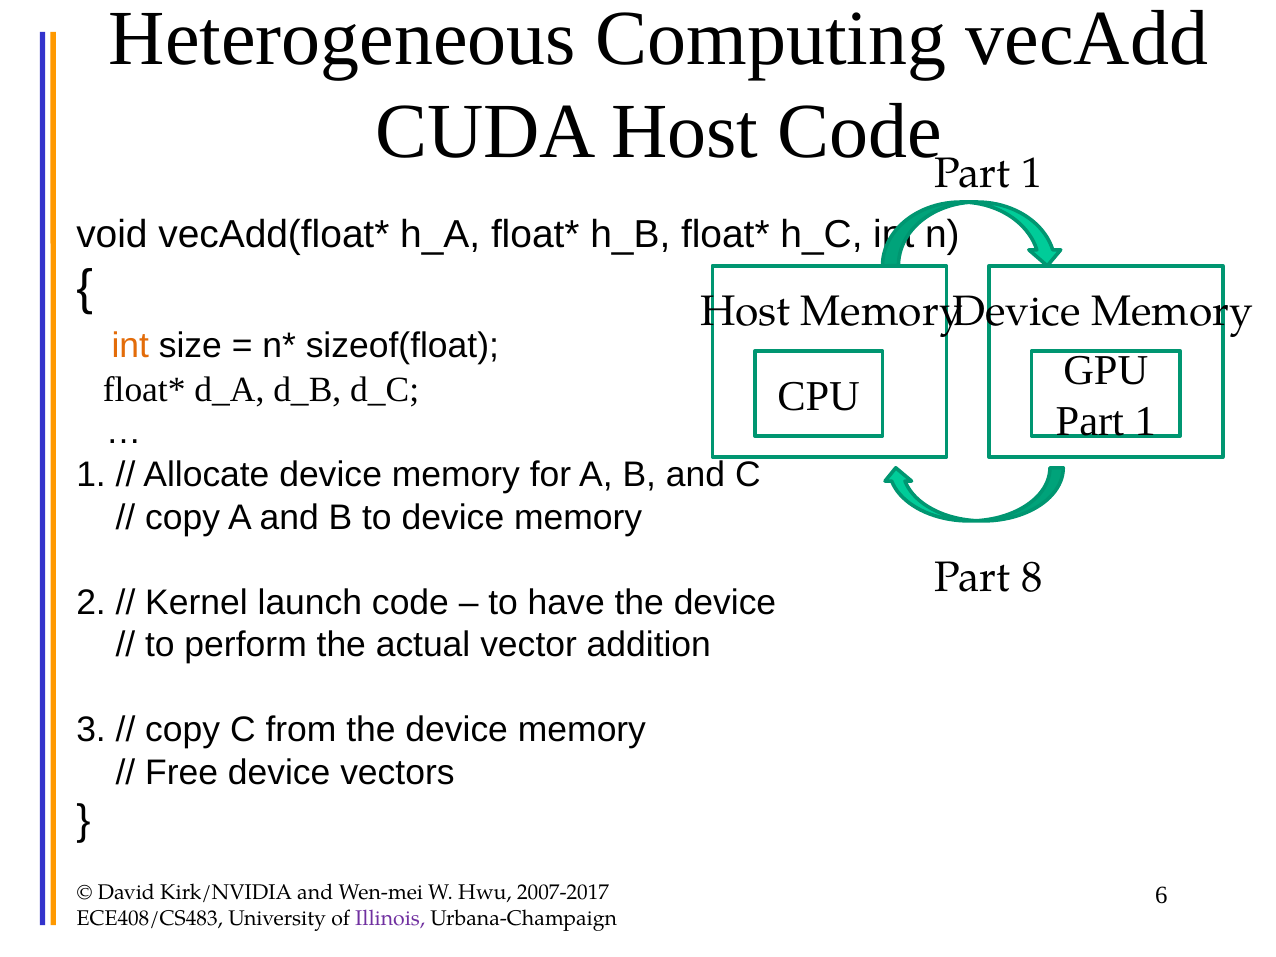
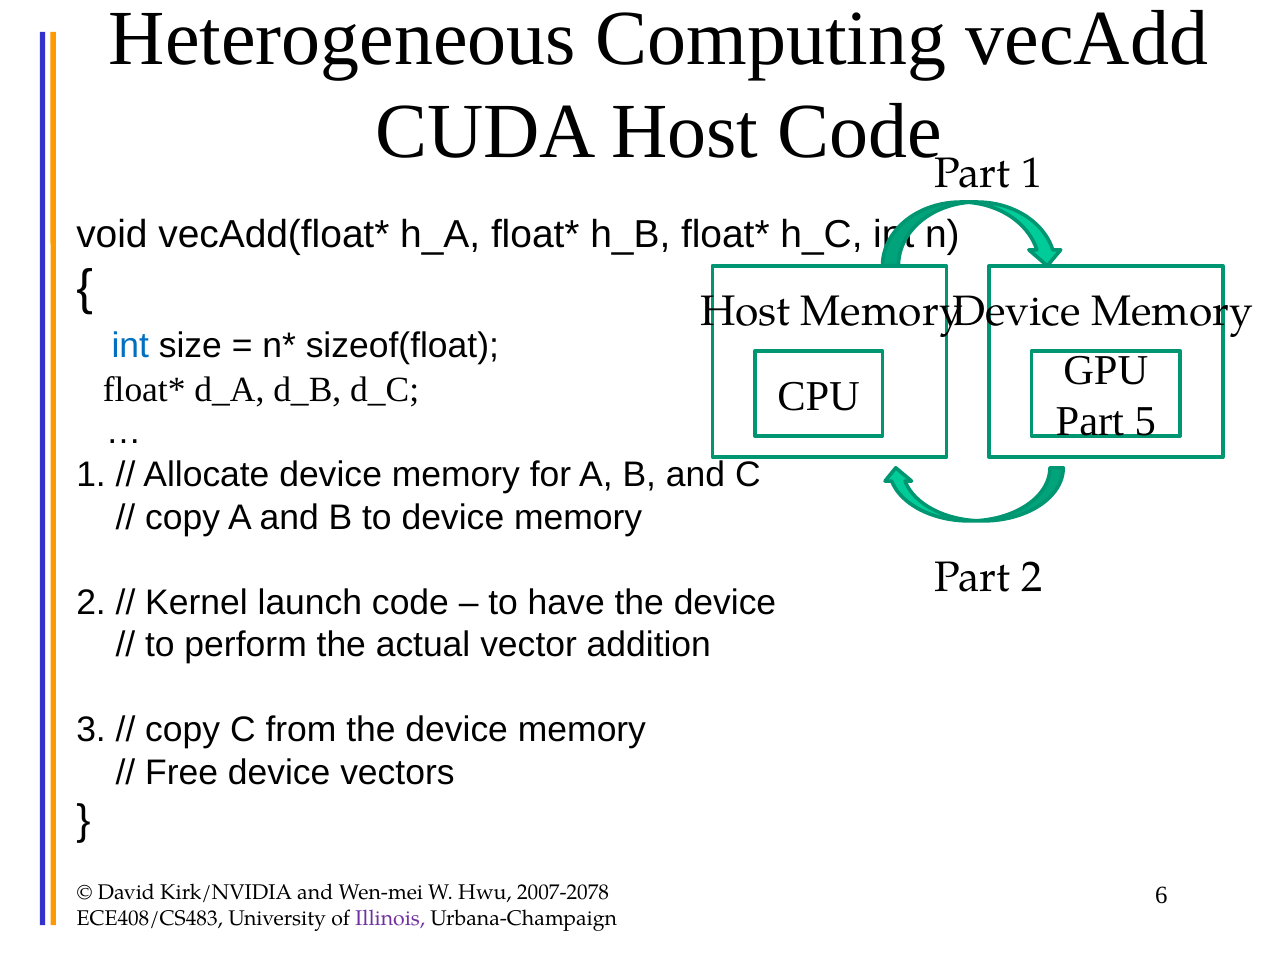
int at (130, 346) colour: orange -> blue
1 at (1145, 422): 1 -> 5
Part 8: 8 -> 2
2007-2017: 2007-2017 -> 2007-2078
